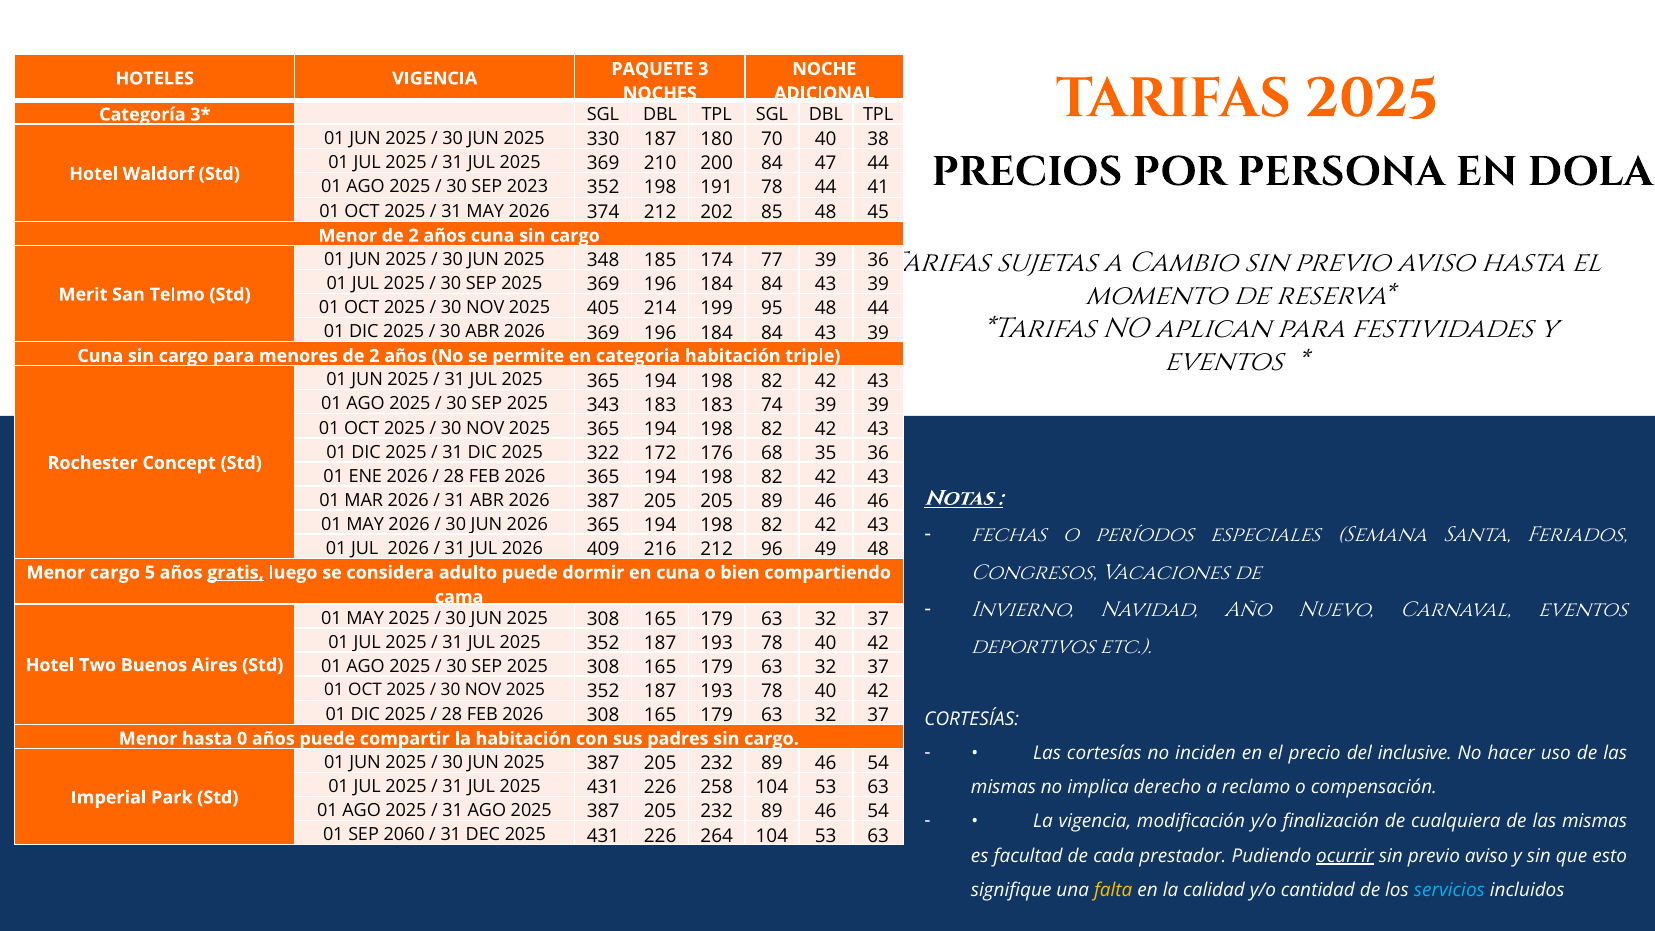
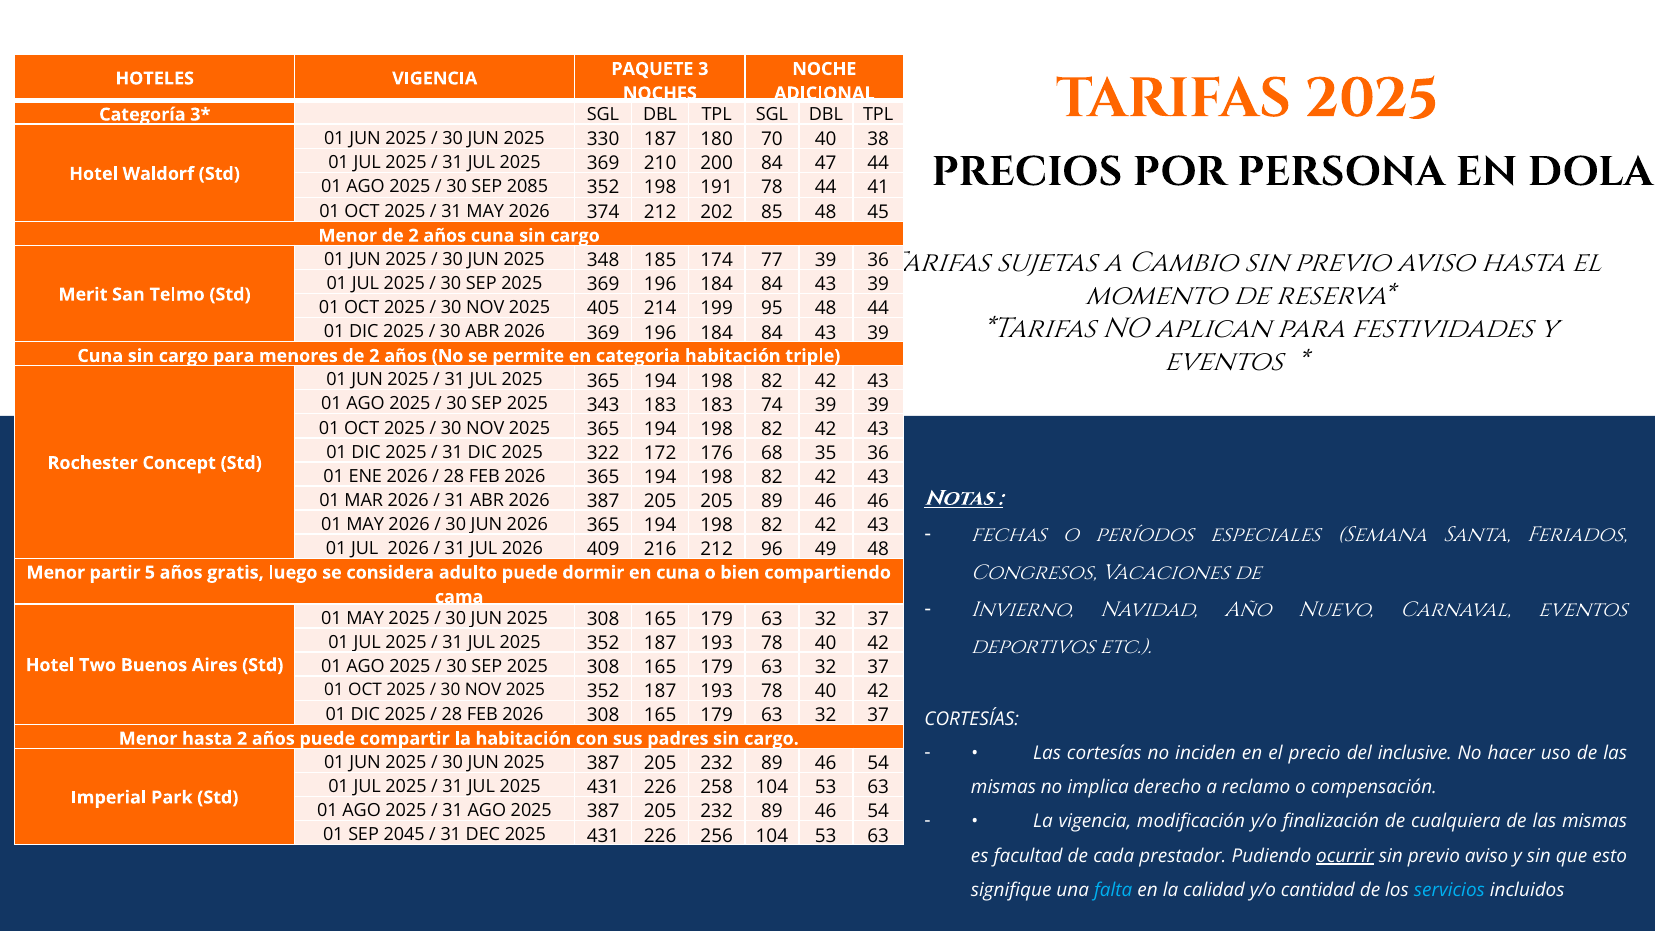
2023: 2023 -> 2085
Menor cargo: cargo -> partir
gratis underline: present -> none
hasta 0: 0 -> 2
2060: 2060 -> 2045
264: 264 -> 256
falta colour: yellow -> light blue
